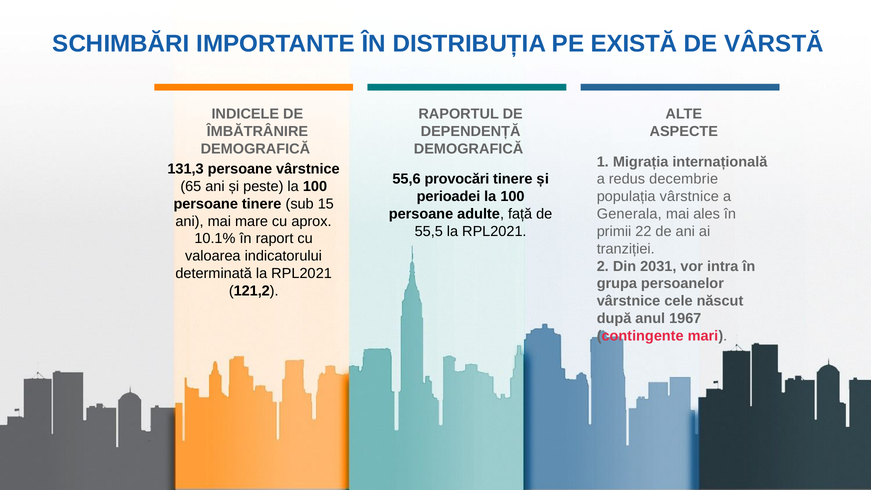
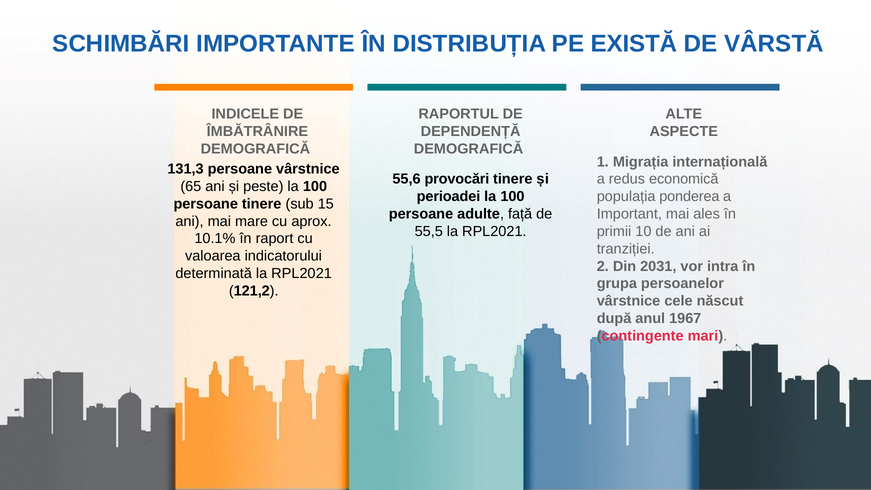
decembrie: decembrie -> economică
populația vârstnice: vârstnice -> ponderea
Generala: Generala -> Important
22: 22 -> 10
